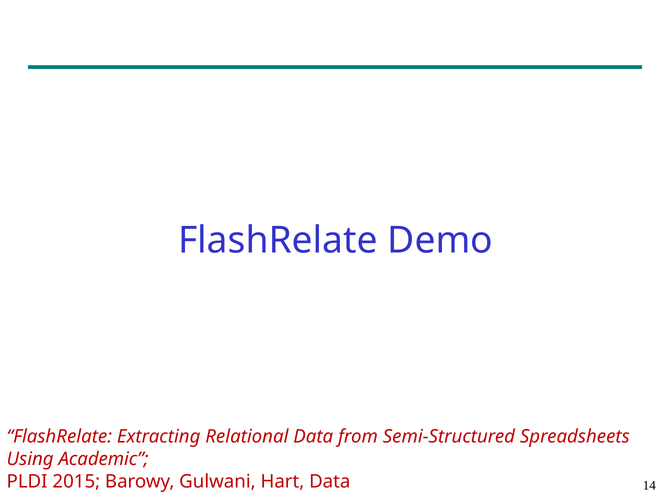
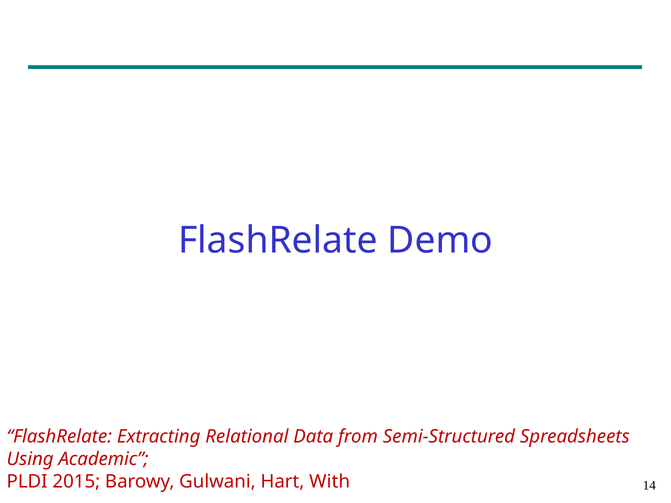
Hart Data: Data -> With
